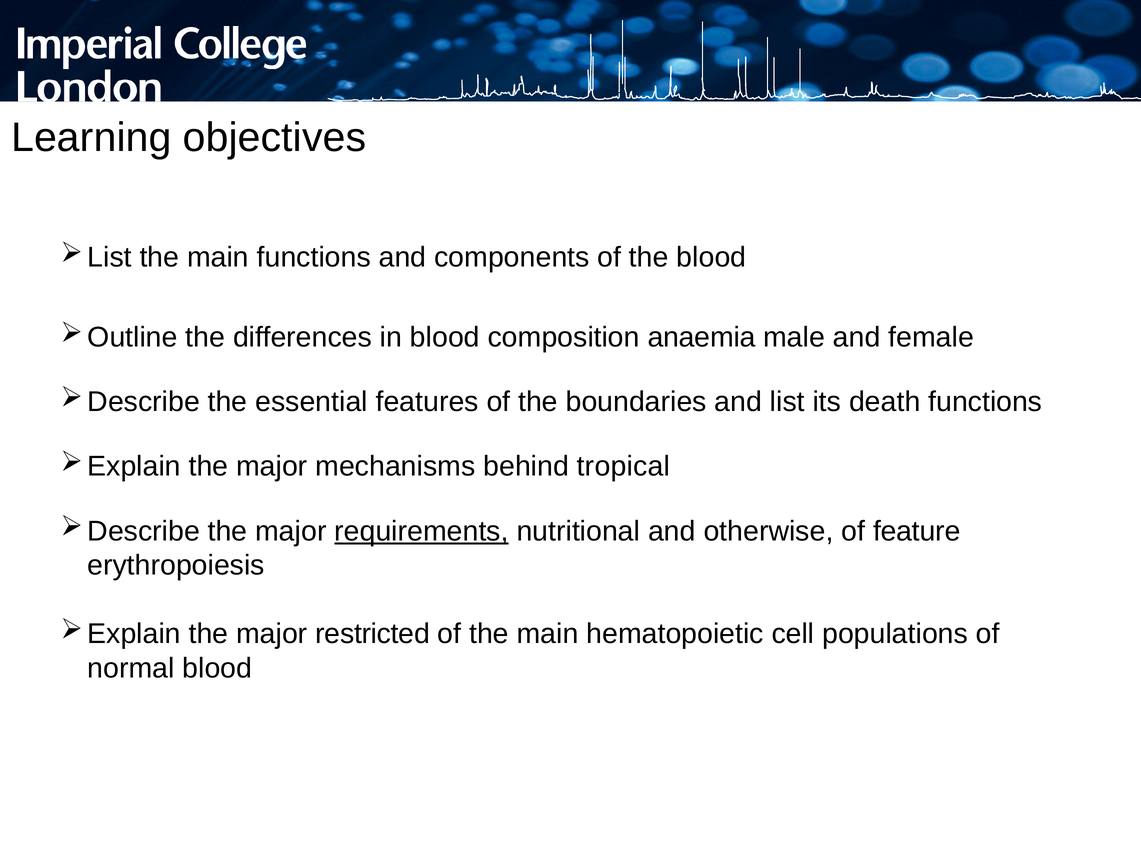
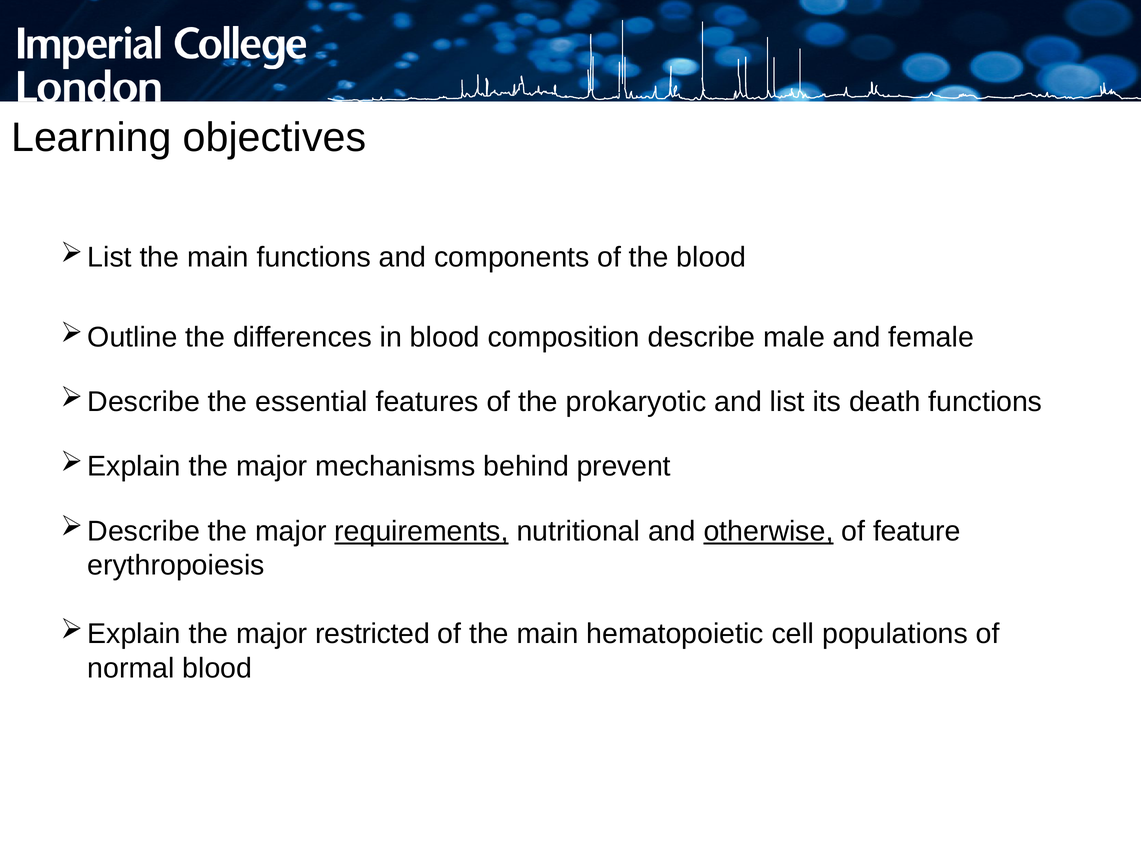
anaemia: anaemia -> describe
boundaries: boundaries -> prokaryotic
tropical: tropical -> prevent
otherwise underline: none -> present
